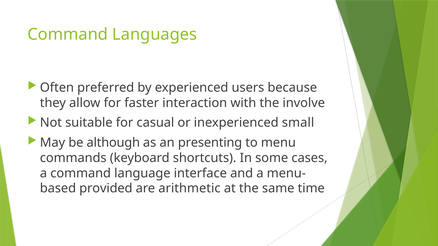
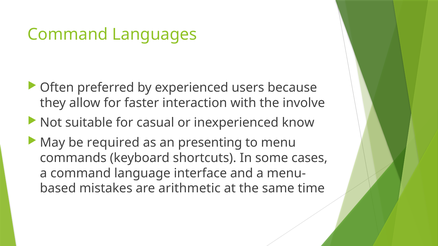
small: small -> know
although: although -> required
provided: provided -> mistakes
